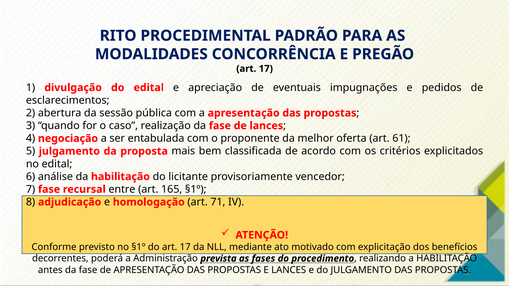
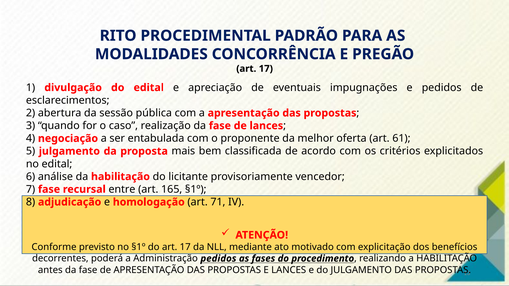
Administração prevista: prevista -> pedidos
